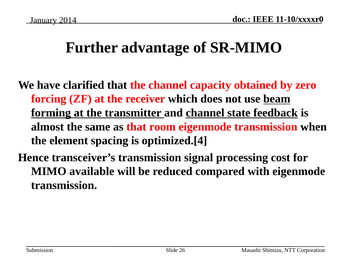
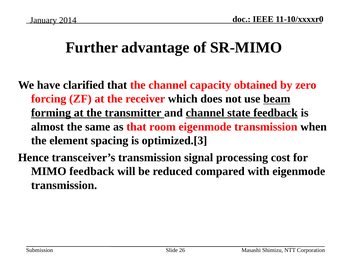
optimized.[4: optimized.[4 -> optimized.[3
MIMO available: available -> feedback
